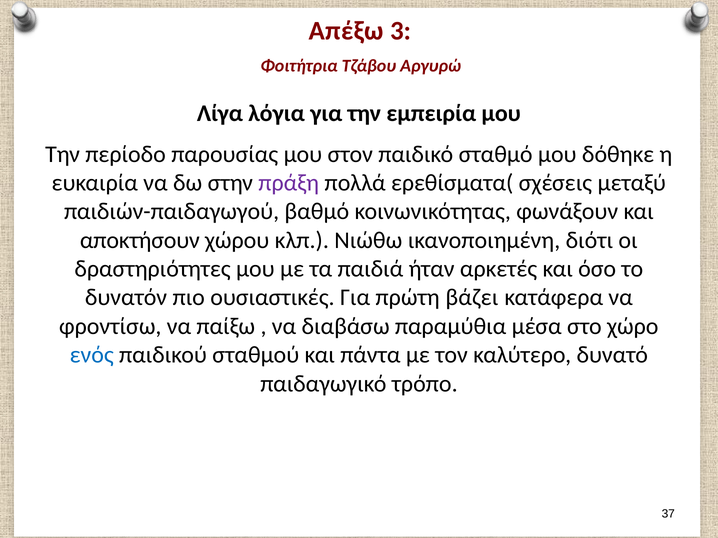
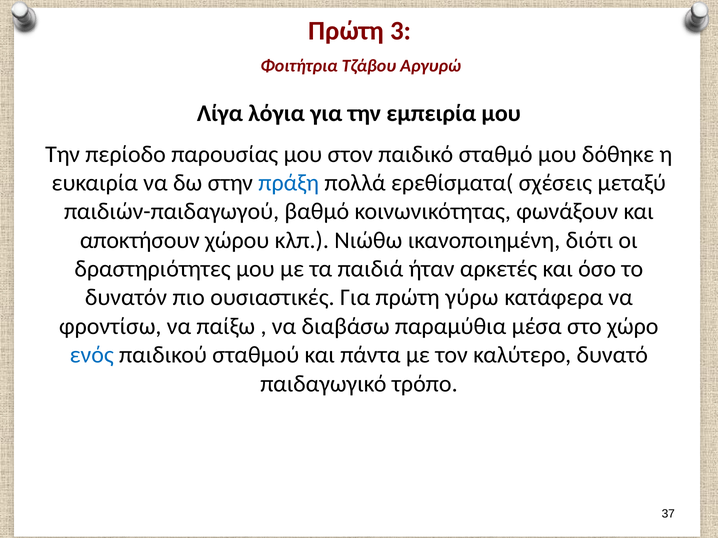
Απέξω at (346, 31): Απέξω -> Πρώτη
πράξη colour: purple -> blue
βάζει: βάζει -> γύρω
